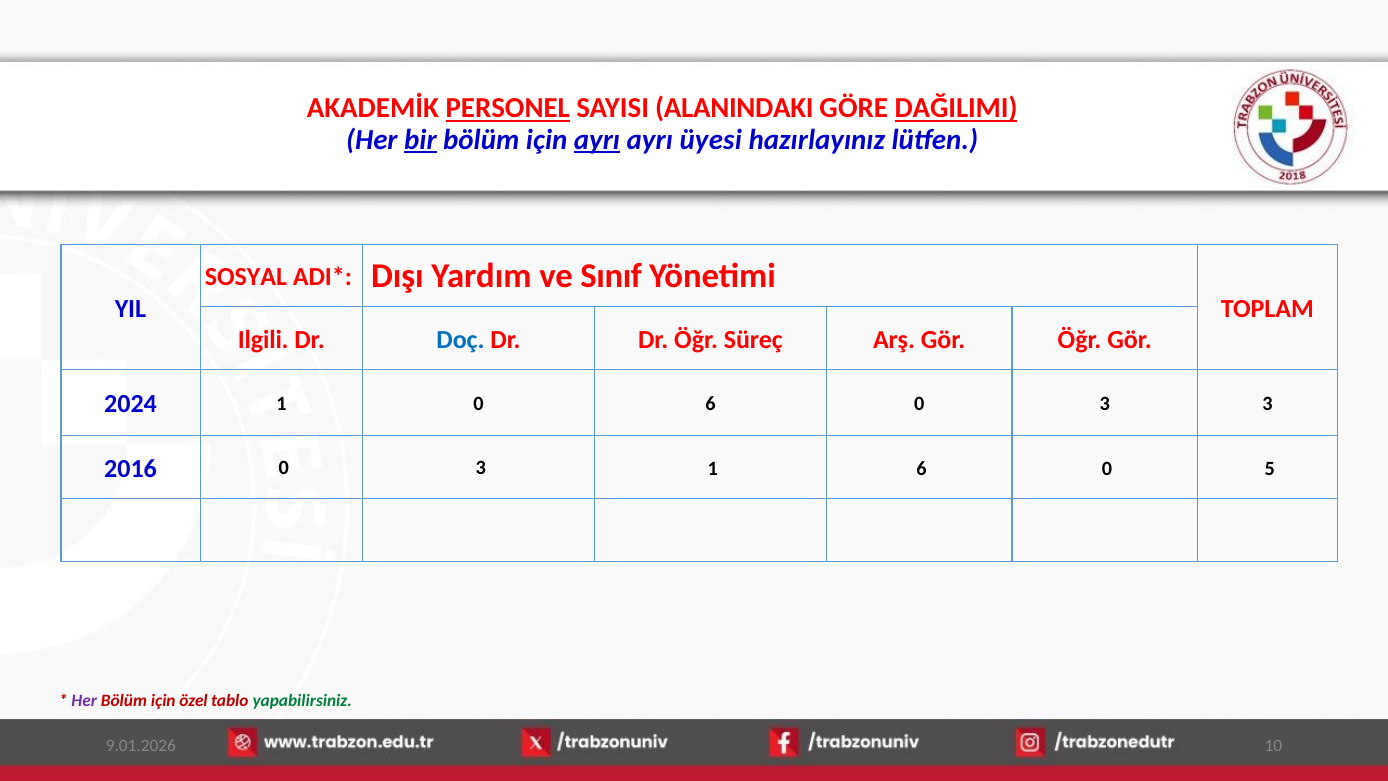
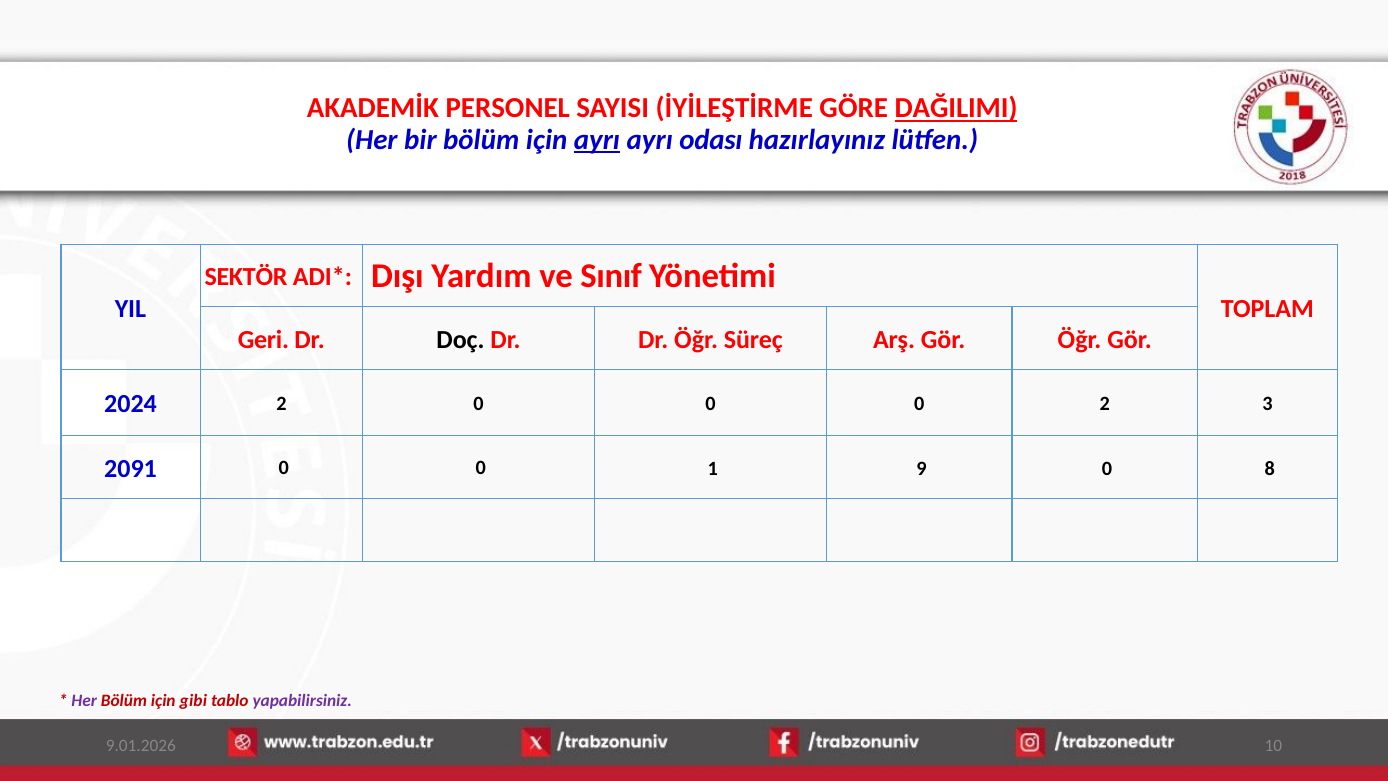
PERSONEL underline: present -> none
ALANINDAKI: ALANINDAKI -> İYİLEŞTİRME
bir underline: present -> none
üyesi: üyesi -> odası
SOSYAL: SOSYAL -> SEKTÖR
Ilgili: Ilgili -> Geri
Doç colour: blue -> black
2024 1: 1 -> 2
6 at (710, 404): 6 -> 0
3 at (1105, 404): 3 -> 2
2016: 2016 -> 2091
3 at (481, 468): 3 -> 0
1 6: 6 -> 9
5: 5 -> 8
özel: özel -> gibi
yapabilirsiniz colour: green -> purple
